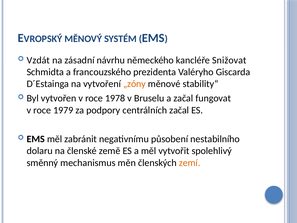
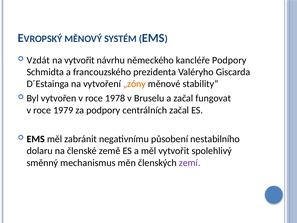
na zásadní: zásadní -> vytvořit
kancléře Snižovat: Snižovat -> Podpory
zemí colour: orange -> purple
